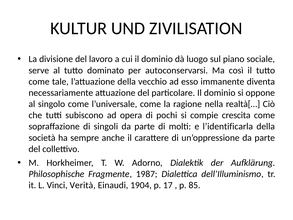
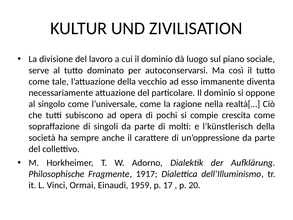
l’identificarla: l’identificarla -> l’künstlerisch
1987: 1987 -> 1917
Verità: Verità -> Ormai
1904: 1904 -> 1959
85: 85 -> 20
